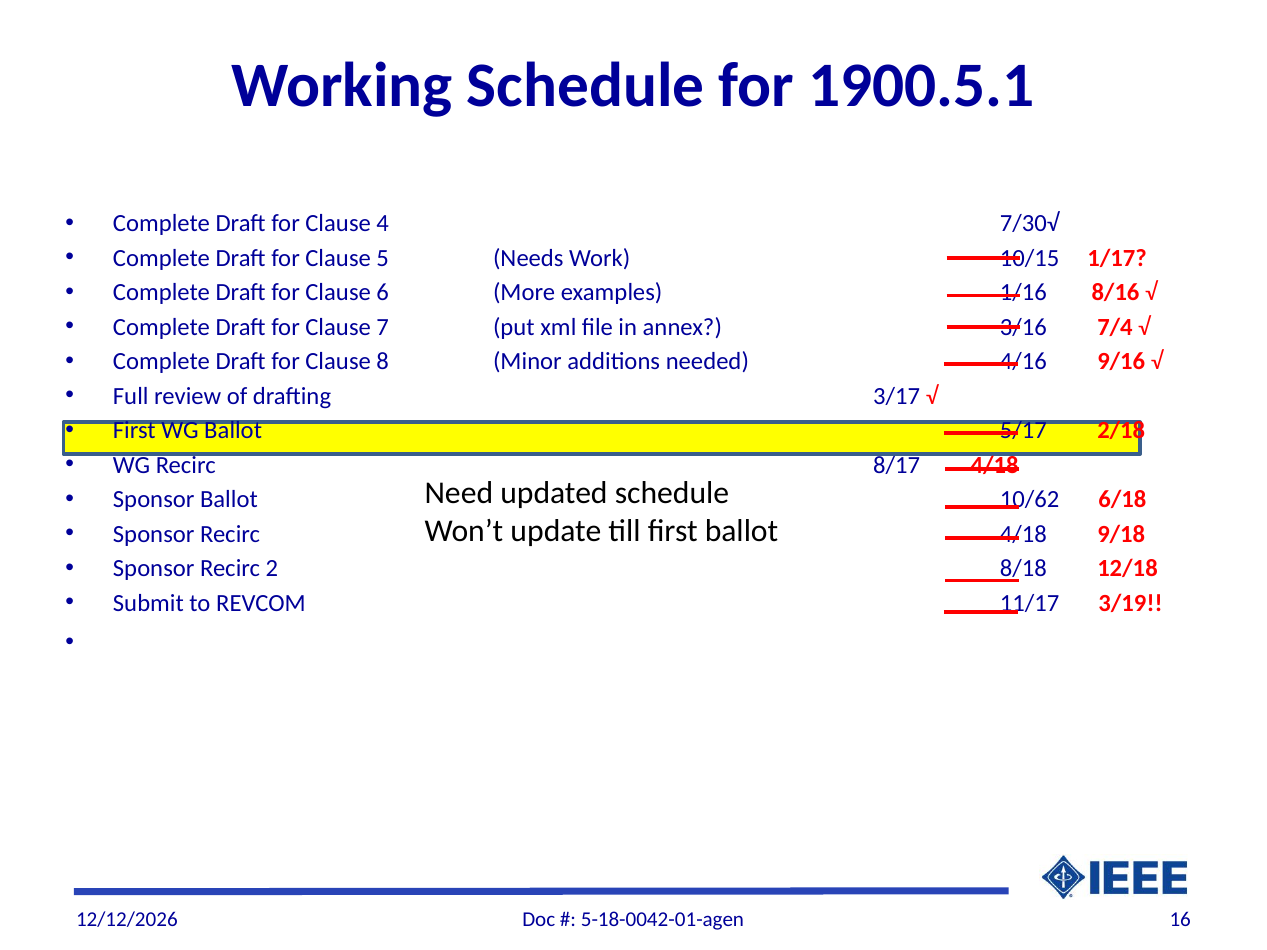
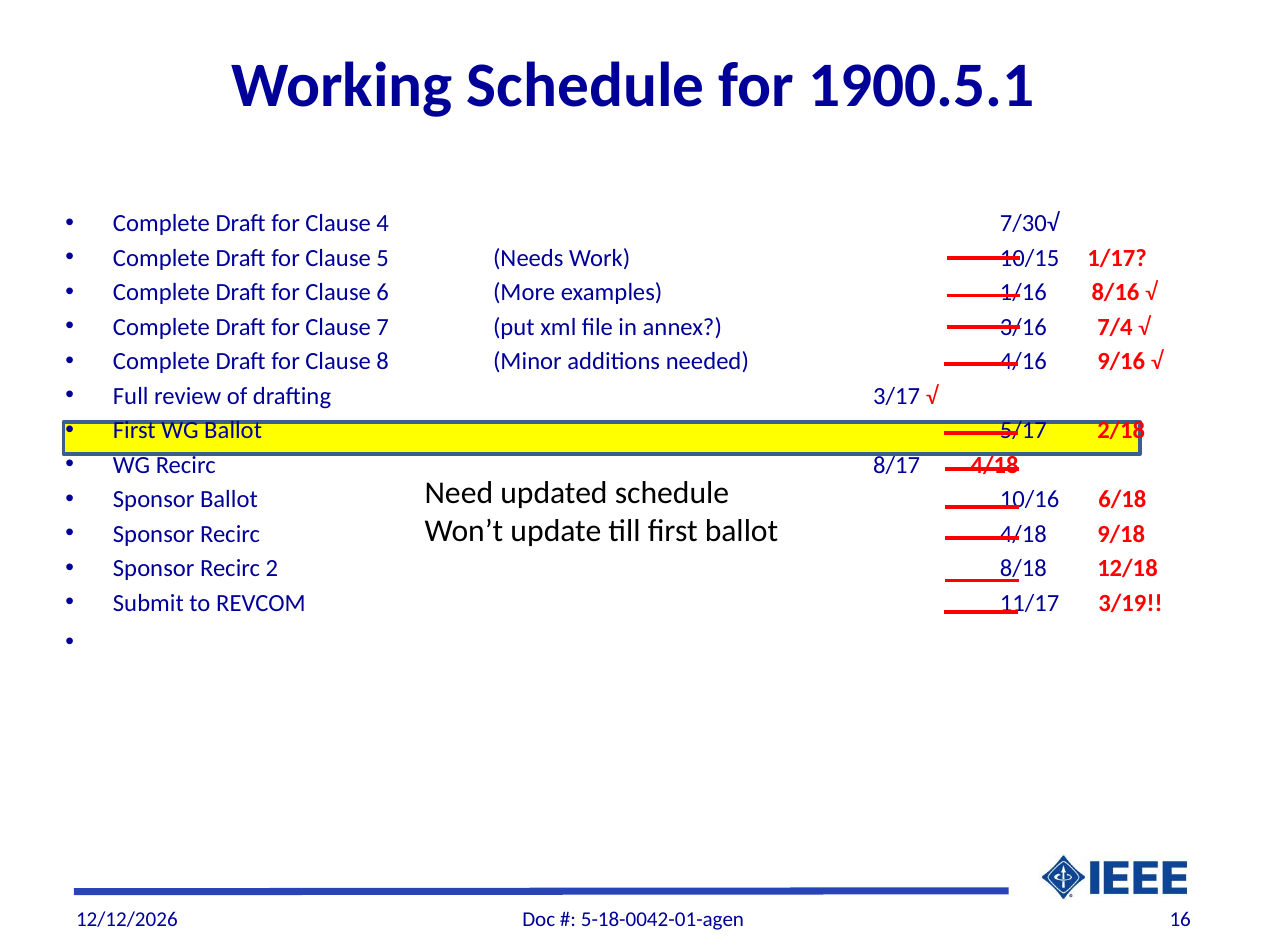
10/62: 10/62 -> 10/16
